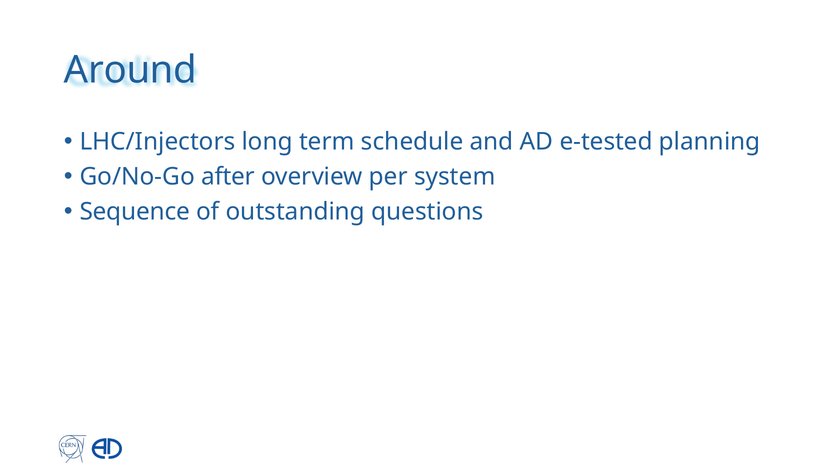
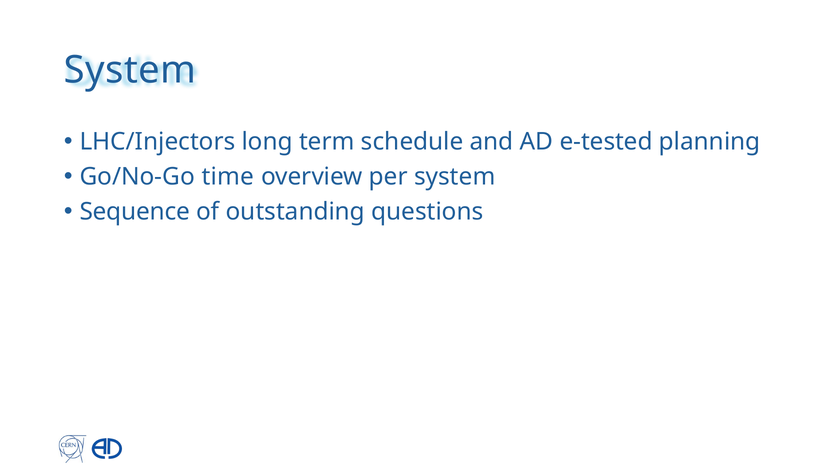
Around at (130, 70): Around -> System
after: after -> time
